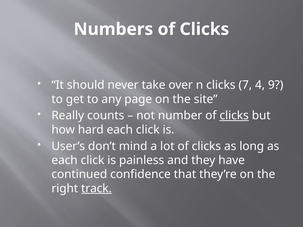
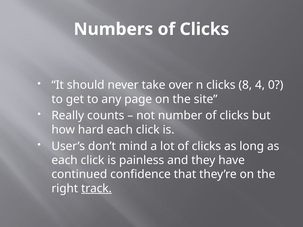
7: 7 -> 8
9: 9 -> 0
clicks at (234, 116) underline: present -> none
